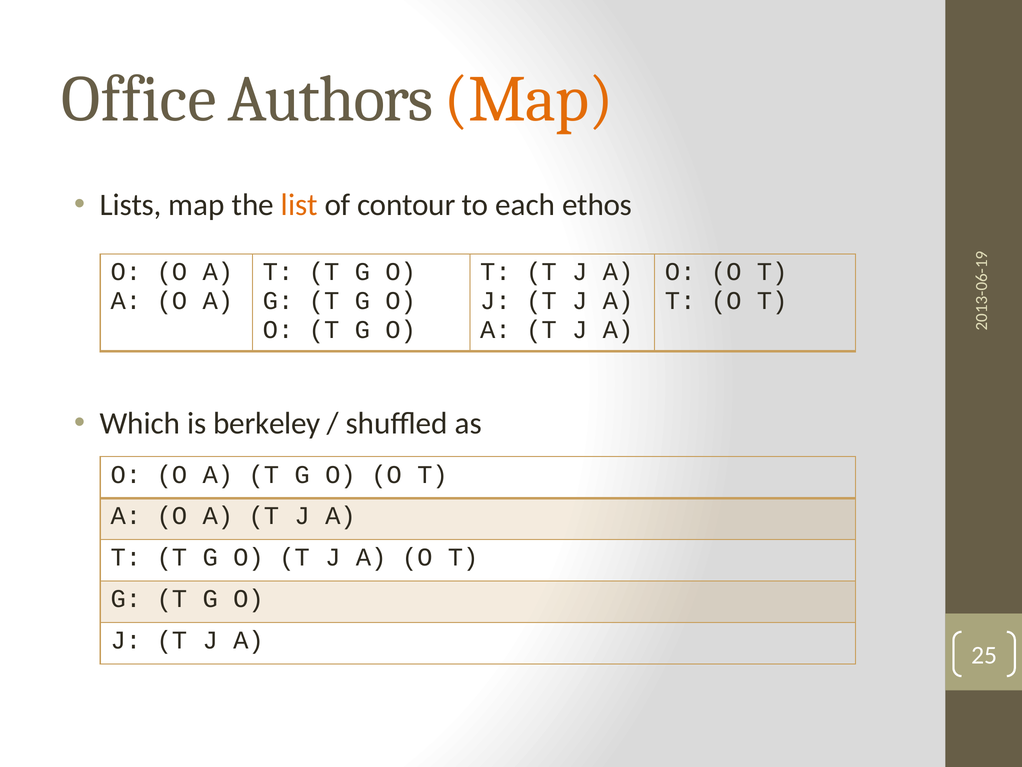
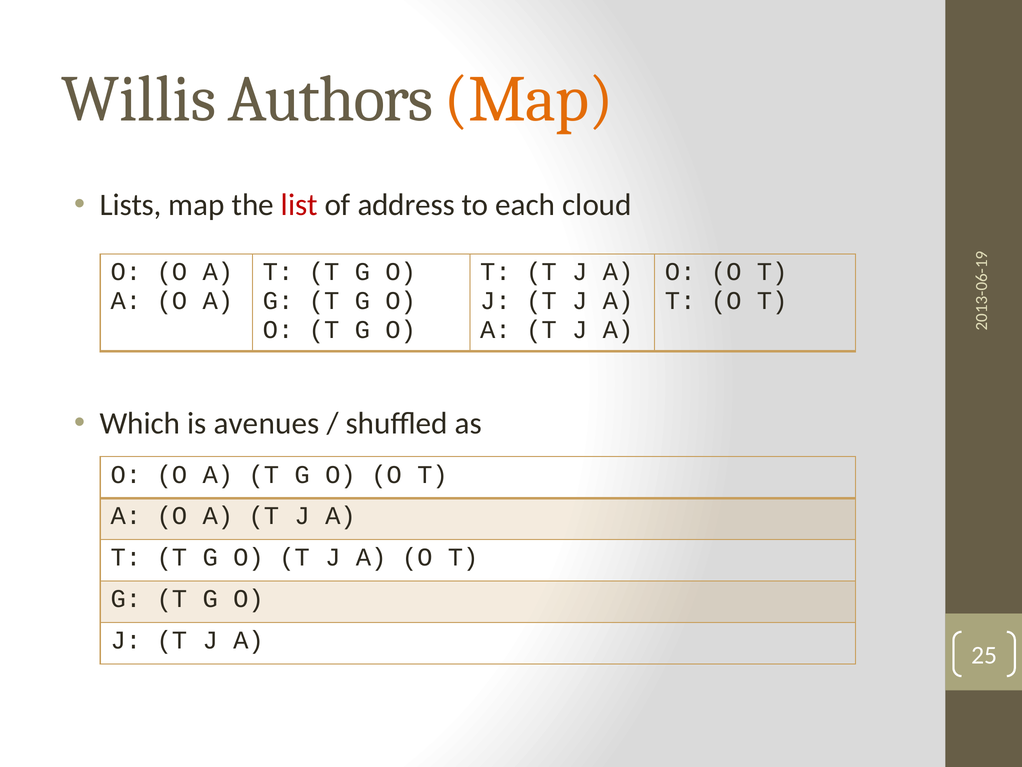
Office: Office -> Willis
list colour: orange -> red
contour: contour -> address
ethos: ethos -> cloud
berkeley: berkeley -> avenues
